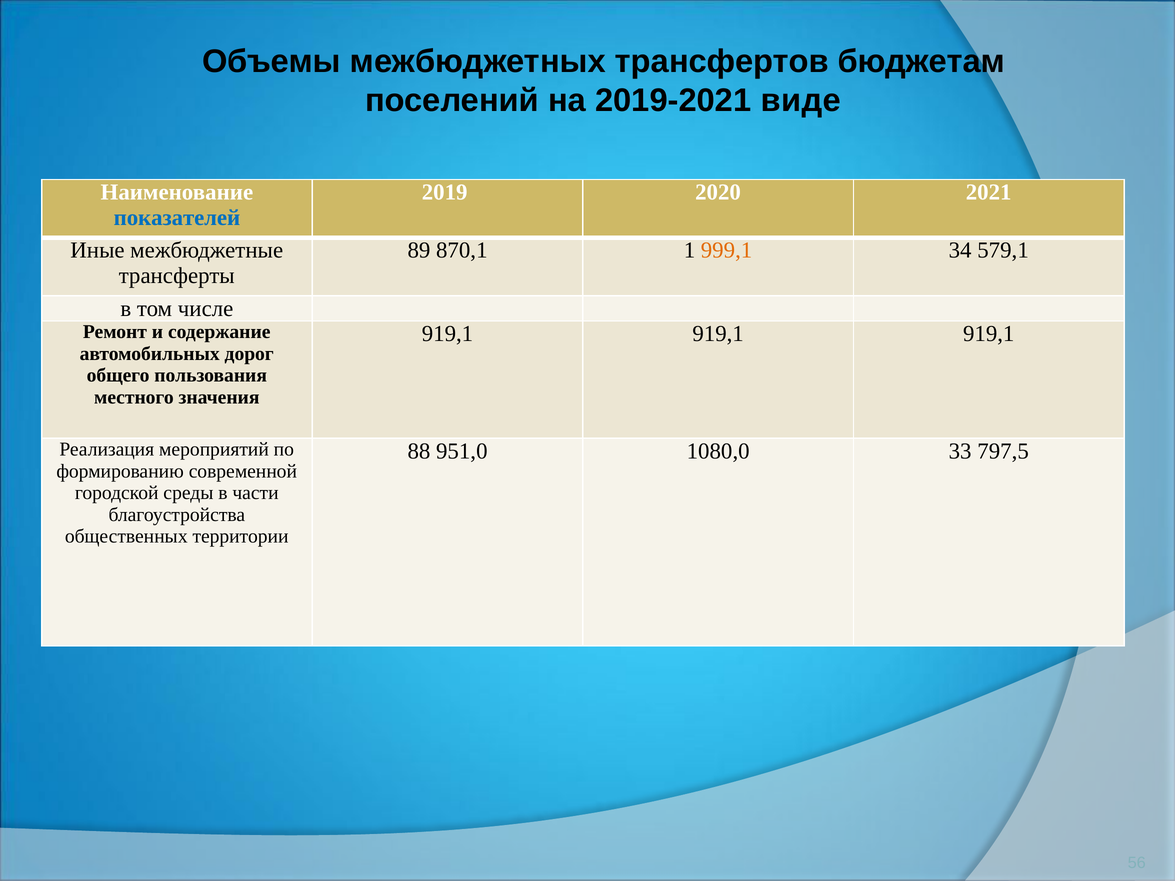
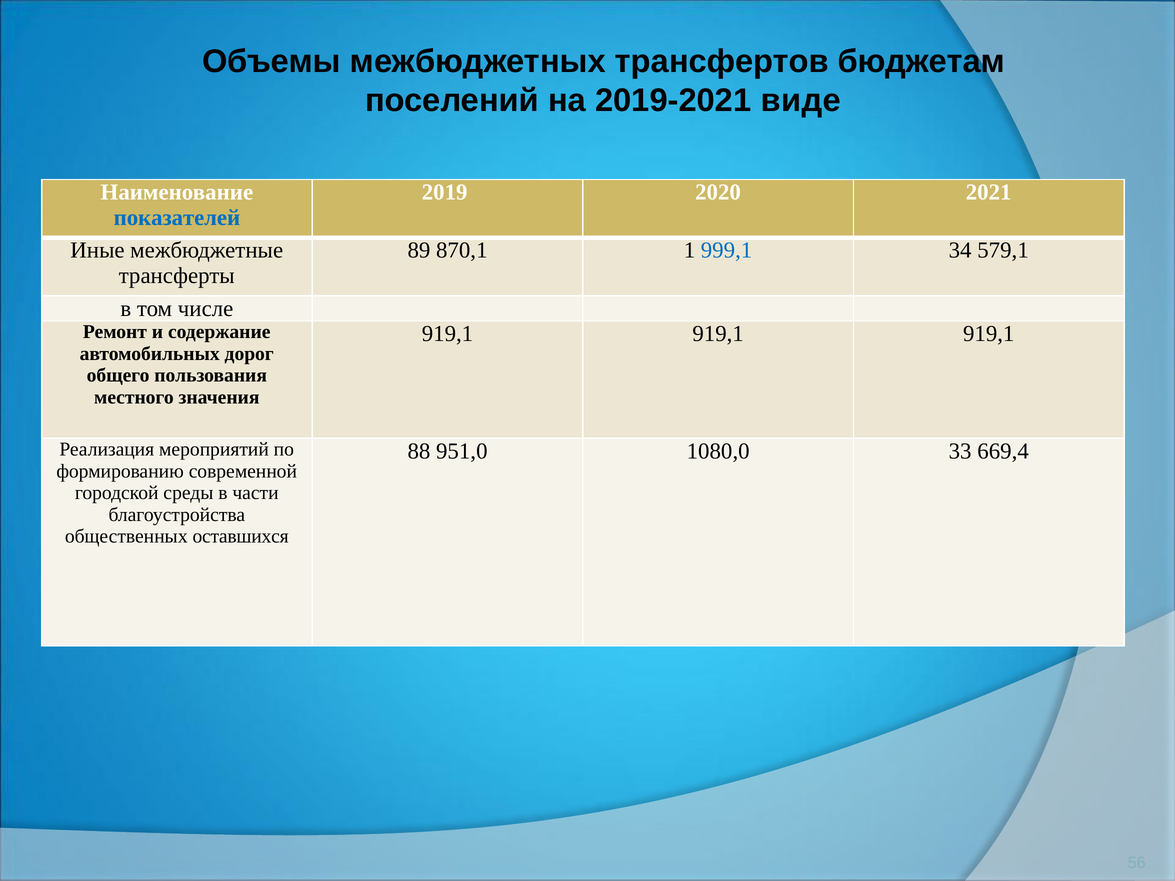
999,1 colour: orange -> blue
797,5: 797,5 -> 669,4
территории: территории -> оставшихся
